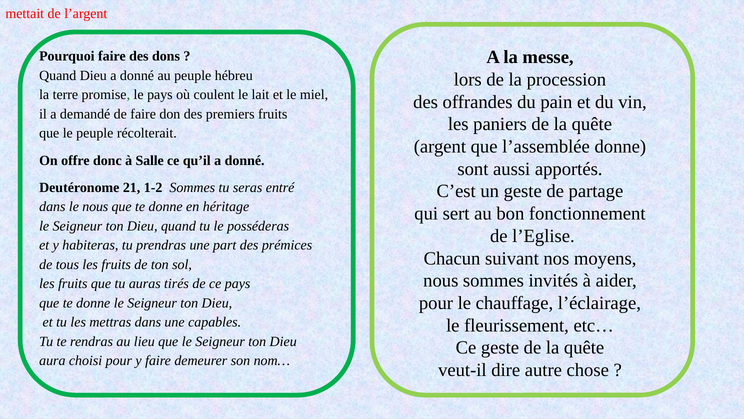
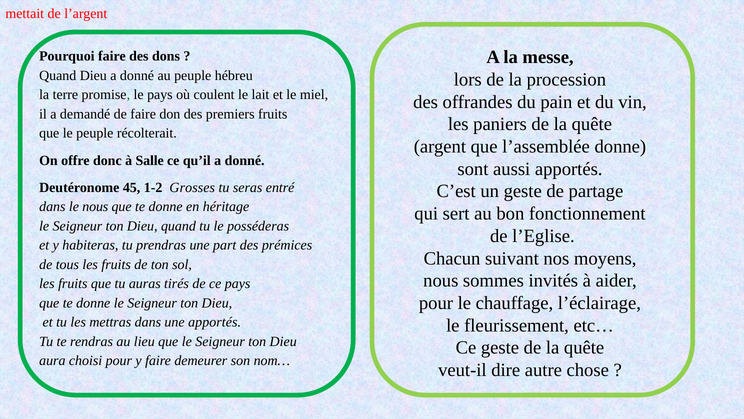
21: 21 -> 45
1-2 Sommes: Sommes -> Grosses
une capables: capables -> apportés
